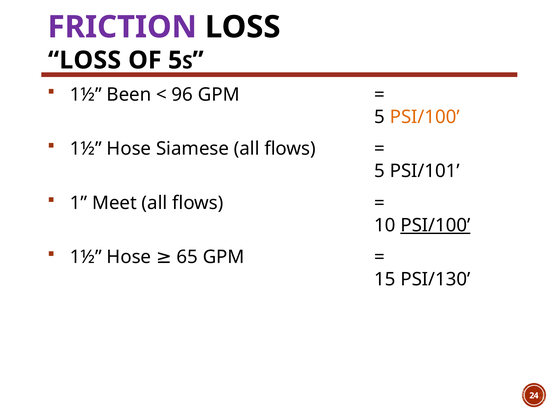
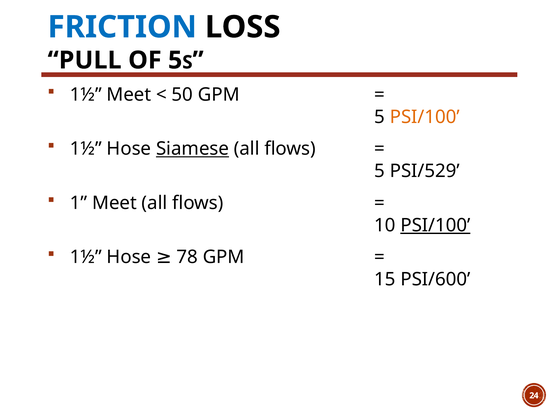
FRICTION colour: purple -> blue
LOSS at (85, 60): LOSS -> PULL
1½ Been: Been -> Meet
96: 96 -> 50
Siamese underline: none -> present
PSI/101: PSI/101 -> PSI/529
65: 65 -> 78
PSI/130: PSI/130 -> PSI/600
